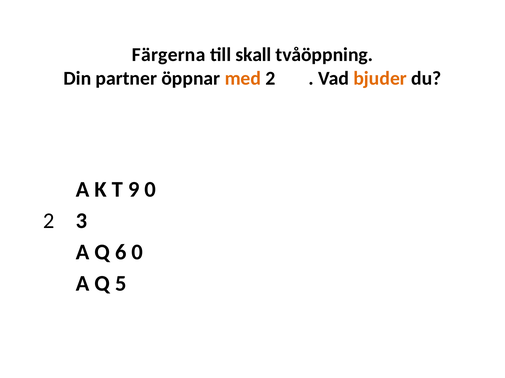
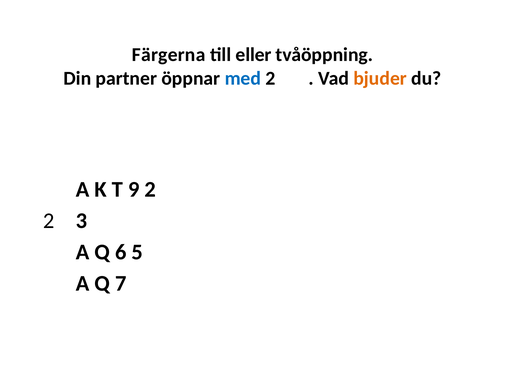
skall: skall -> eller
med colour: orange -> blue
9 0: 0 -> 2
6 0: 0 -> 5
5: 5 -> 7
